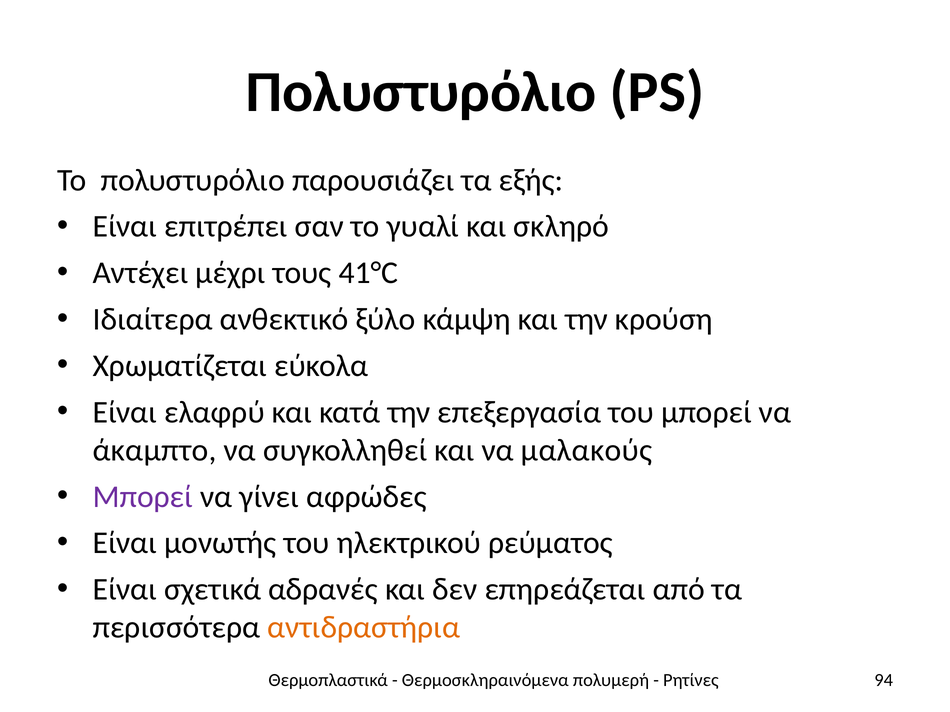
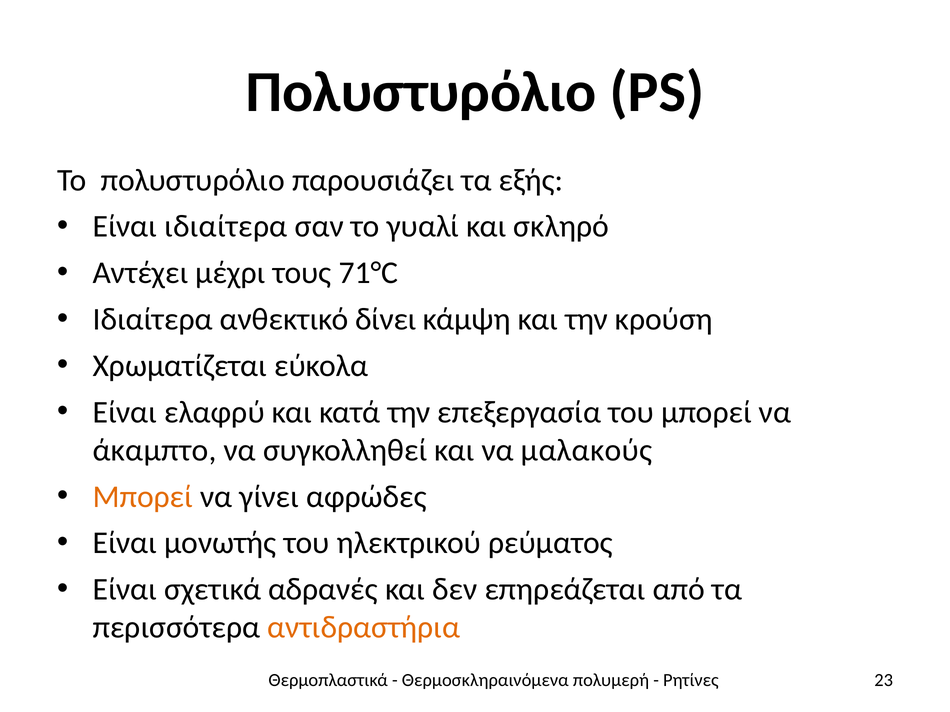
Είναι επιτρέπει: επιτρέπει -> ιδιαίτερα
41°C: 41°C -> 71°C
ξύλο: ξύλο -> δίνει
Μπορεί at (143, 497) colour: purple -> orange
94: 94 -> 23
